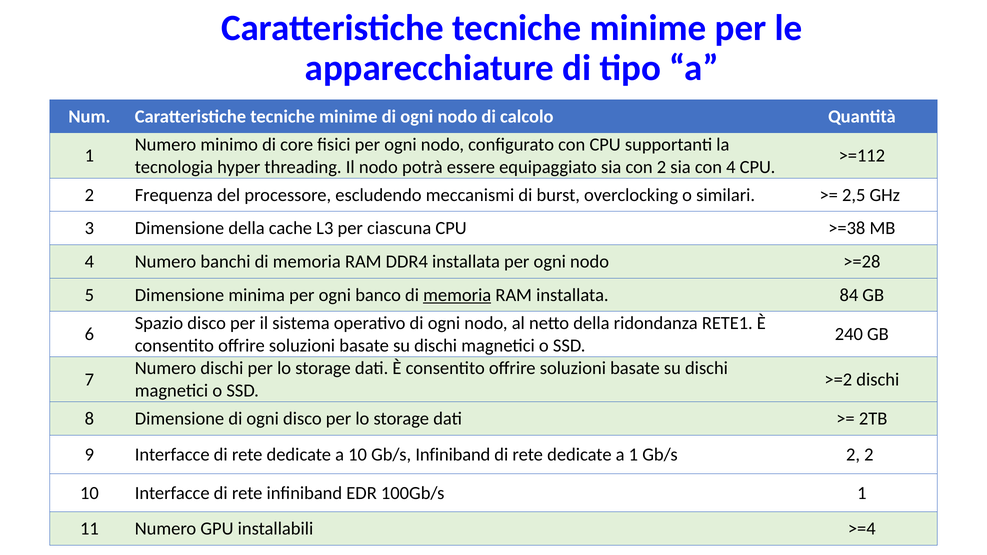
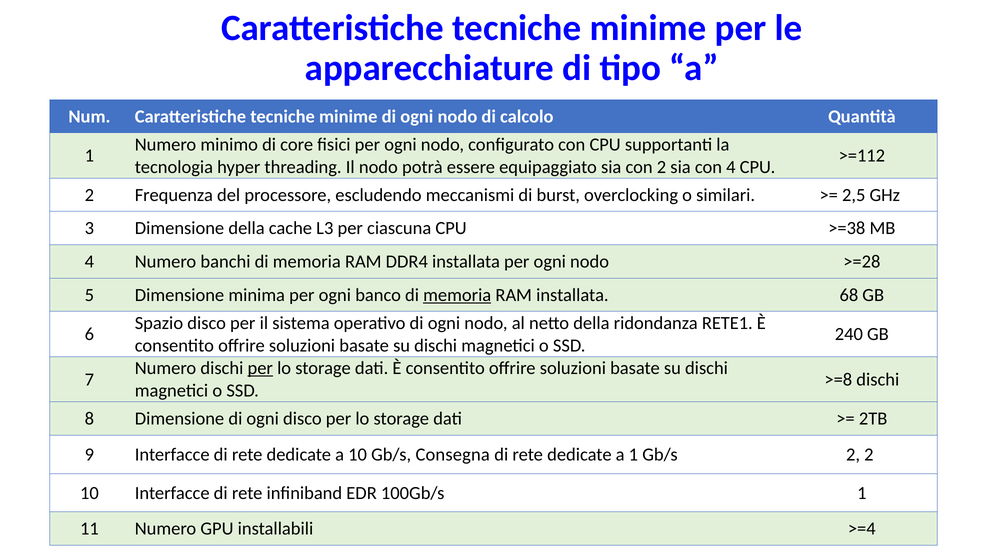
84: 84 -> 68
per at (260, 368) underline: none -> present
>=2: >=2 -> >=8
Gb/s Infiniband: Infiniband -> Consegna
